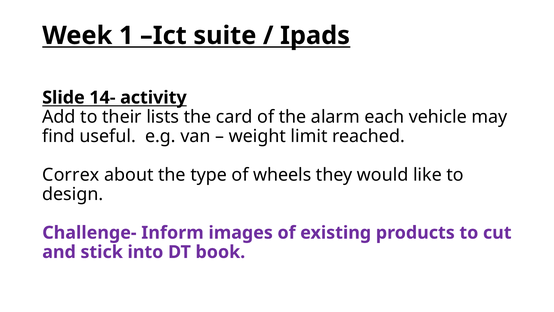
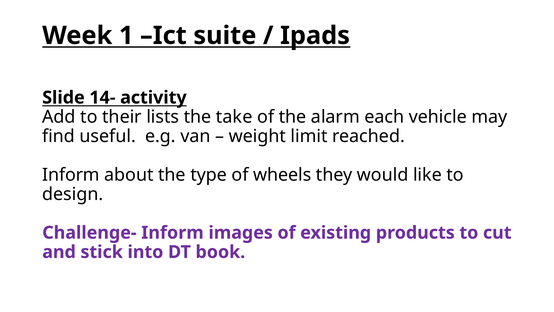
card: card -> take
Correx at (71, 175): Correx -> Inform
